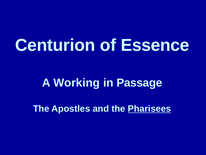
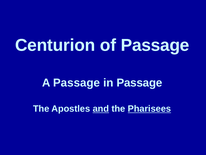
of Essence: Essence -> Passage
A Working: Working -> Passage
and underline: none -> present
